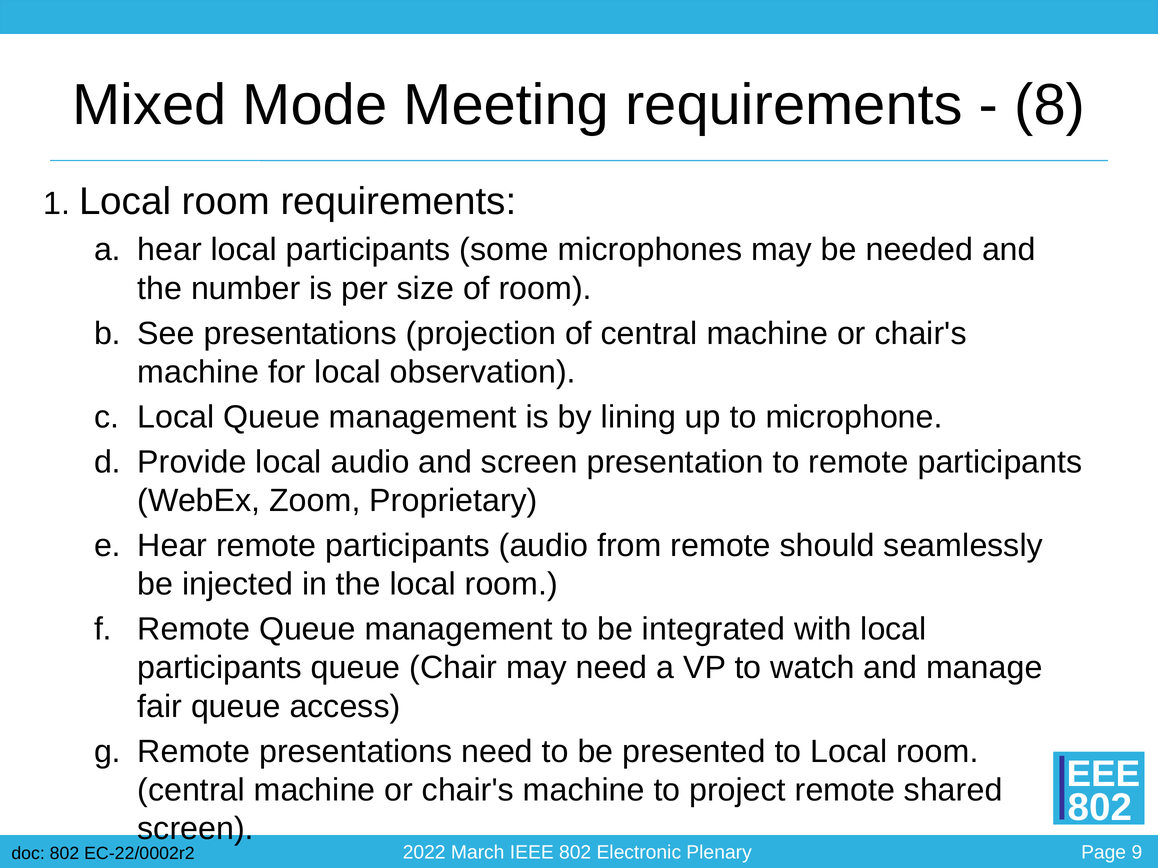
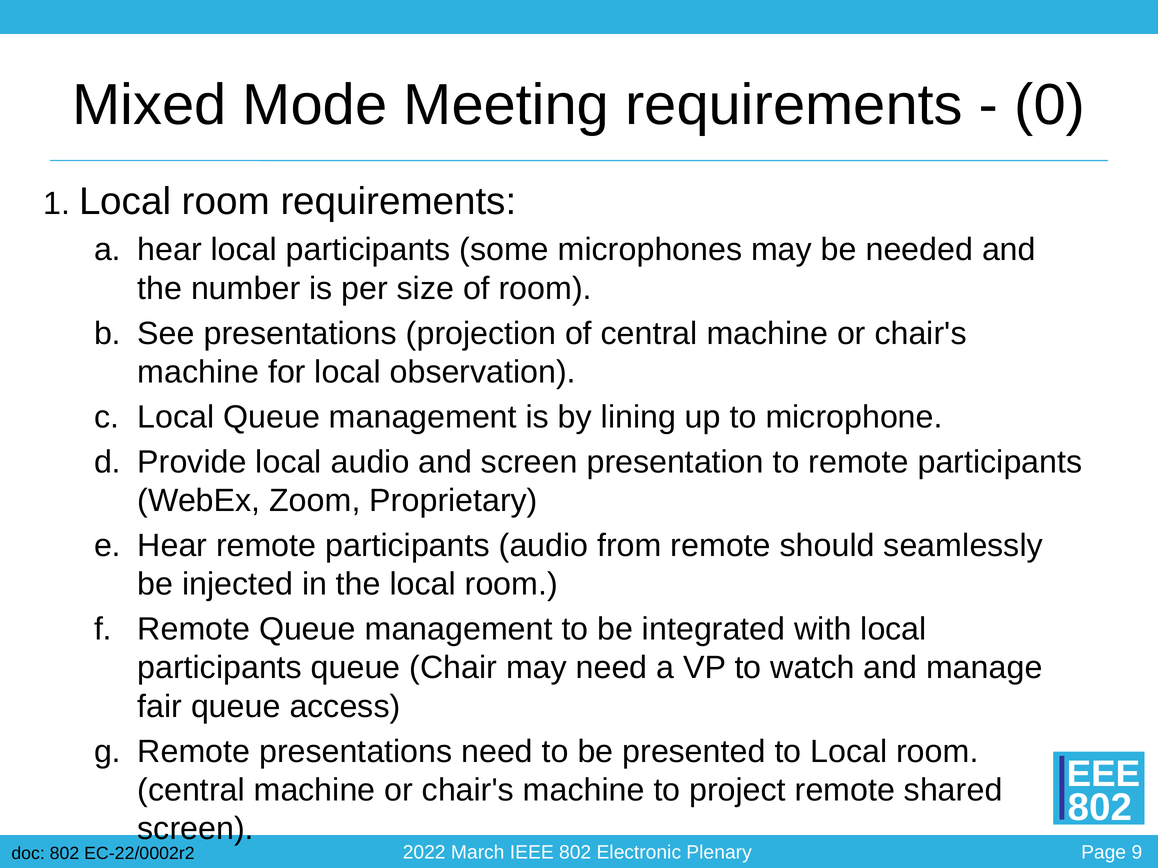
8: 8 -> 0
